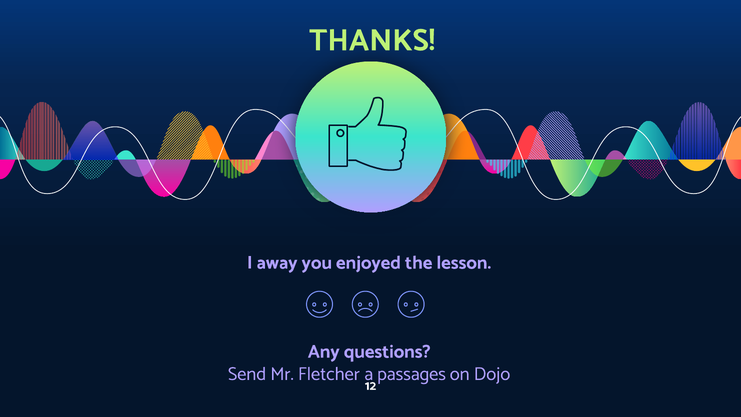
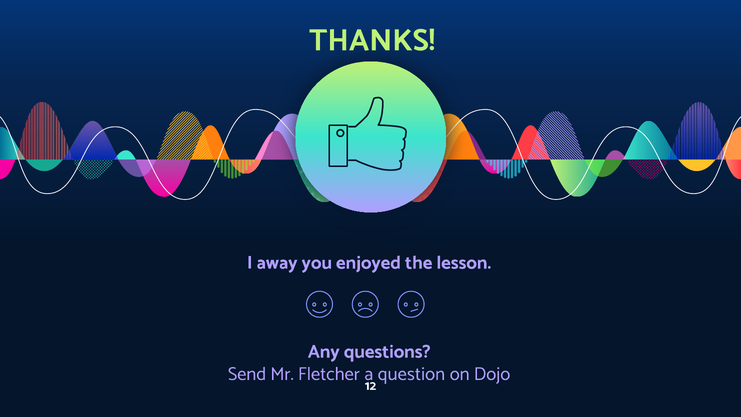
passages: passages -> question
